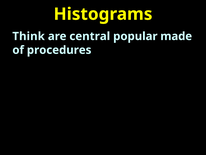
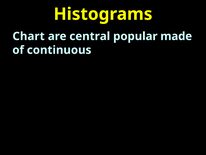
Think: Think -> Chart
procedures: procedures -> continuous
